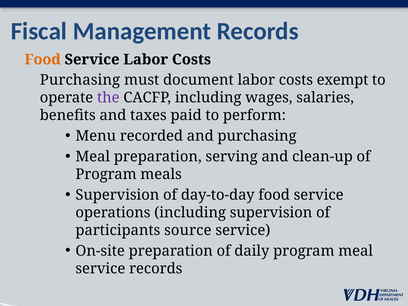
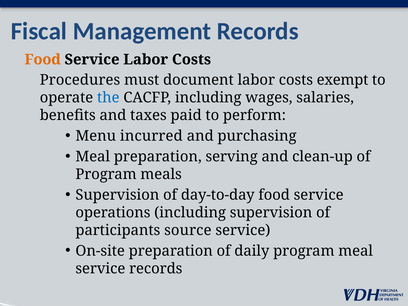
Purchasing at (80, 80): Purchasing -> Procedures
the colour: purple -> blue
recorded: recorded -> incurred
